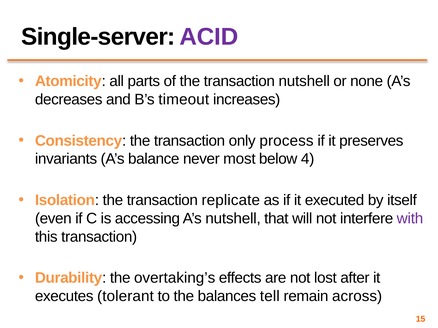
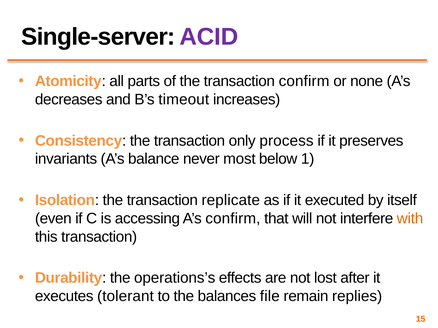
transaction nutshell: nutshell -> confirm
4: 4 -> 1
A’s nutshell: nutshell -> confirm
with colour: purple -> orange
overtaking’s: overtaking’s -> operations’s
tell: tell -> file
across: across -> replies
